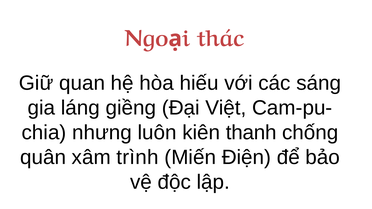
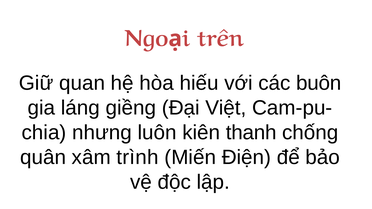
thác: thác -> trên
sáng: sáng -> buôn
